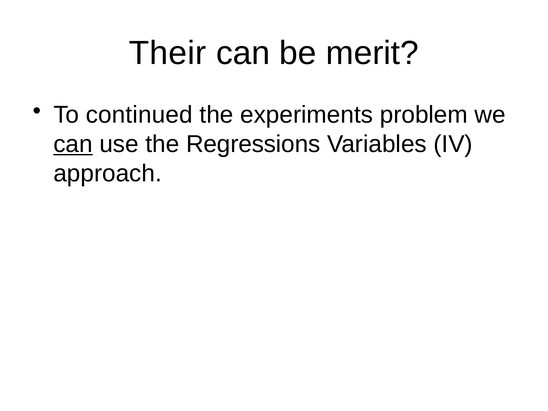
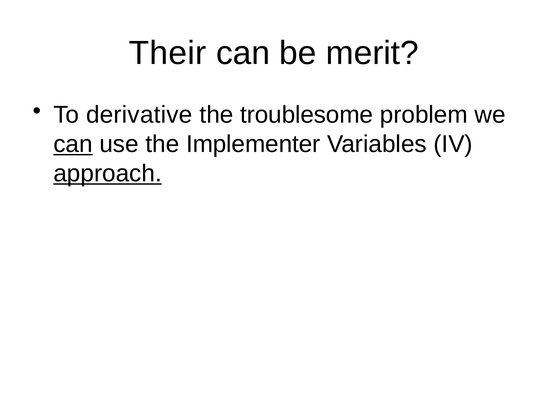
continued: continued -> derivative
experiments: experiments -> troublesome
Regressions: Regressions -> Implementer
approach underline: none -> present
